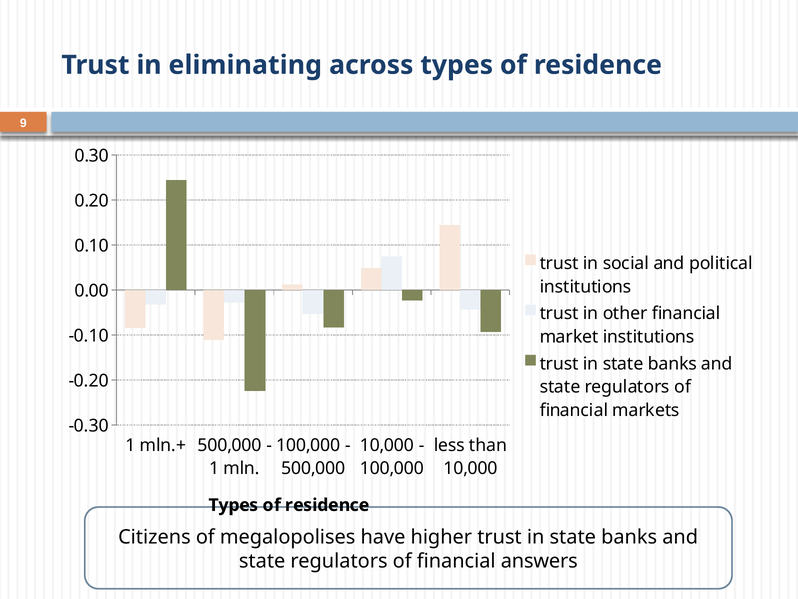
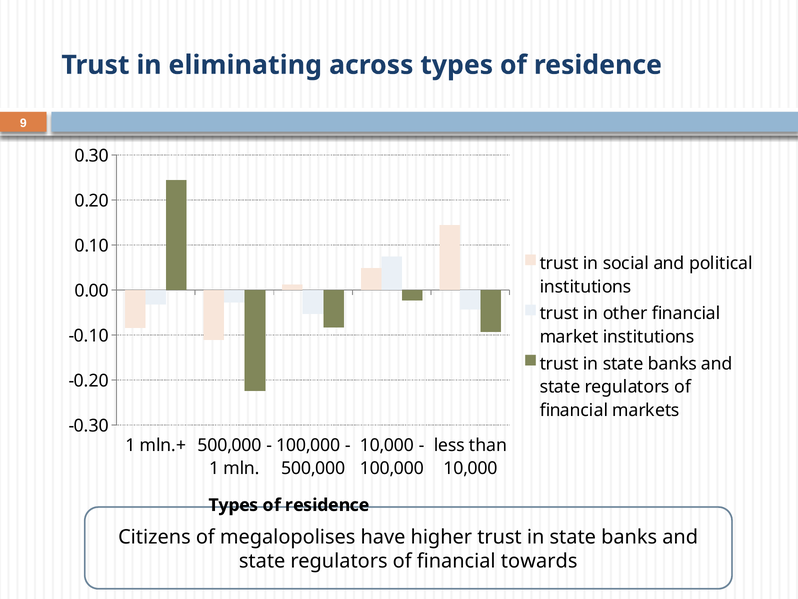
answers: answers -> towards
